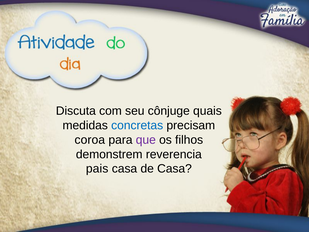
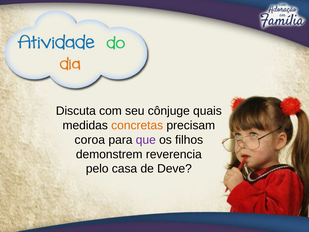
concretas colour: blue -> orange
pais: pais -> pelo
de Casa: Casa -> Deve
